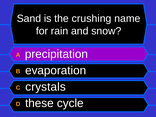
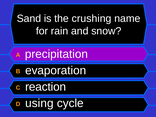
crystals: crystals -> reaction
these: these -> using
